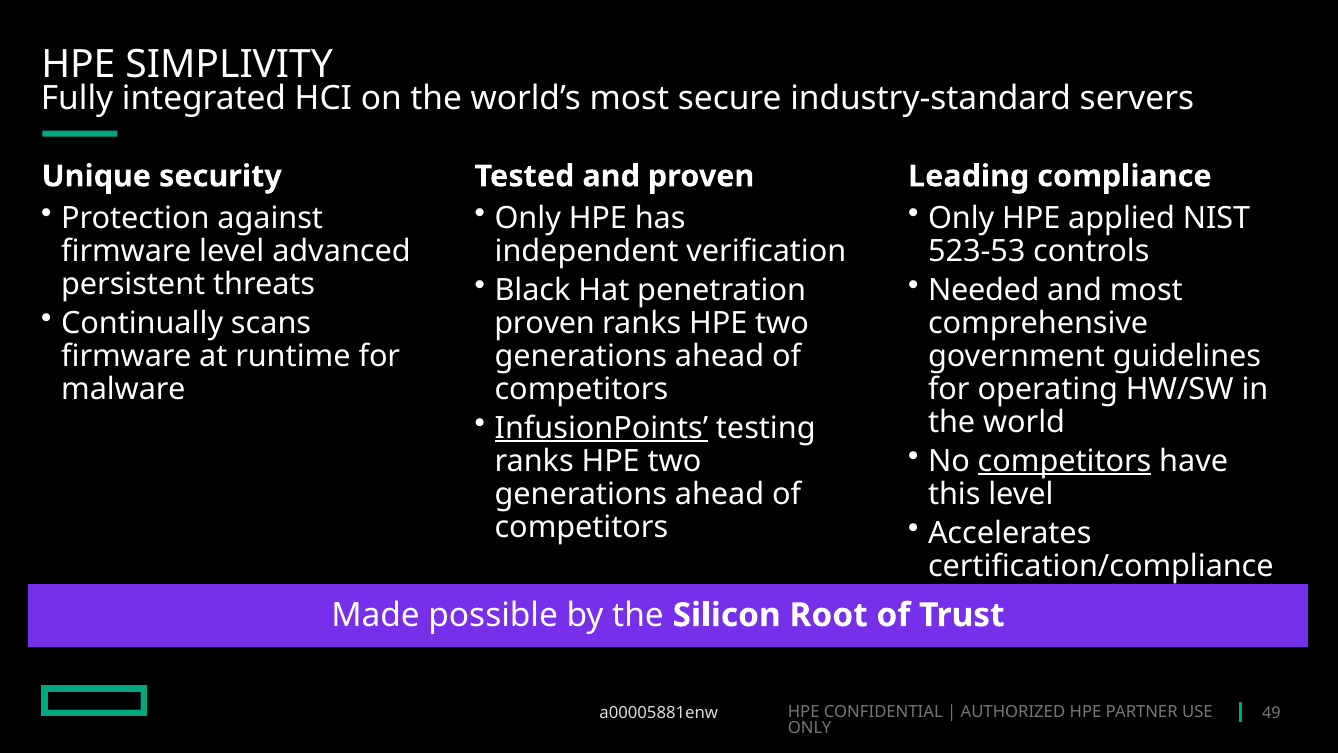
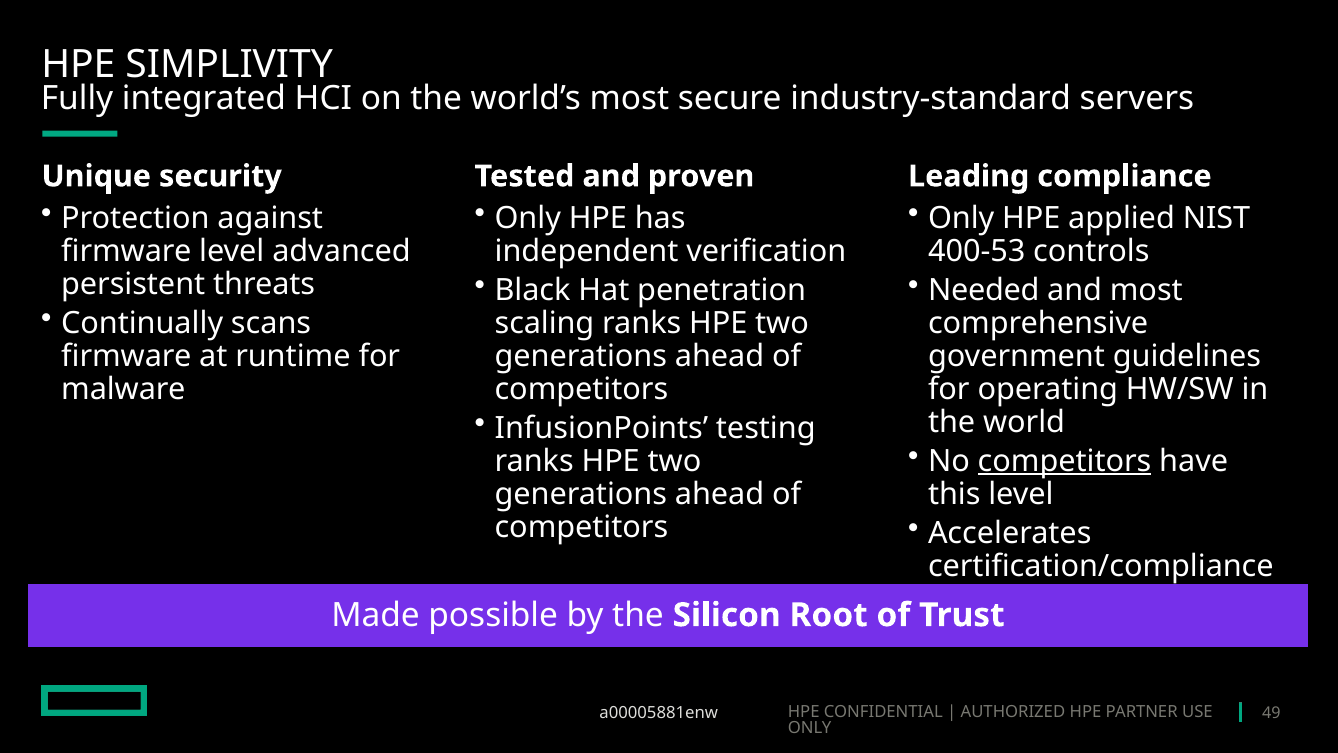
523-53: 523-53 -> 400-53
proven at (545, 323): proven -> scaling
InfusionPoints underline: present -> none
